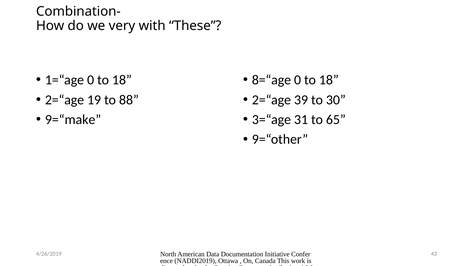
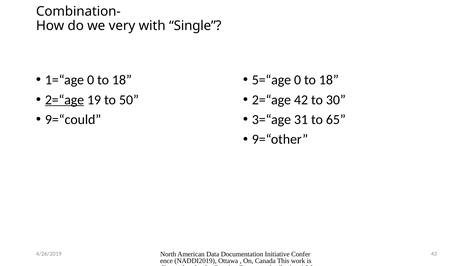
These: These -> Single
8=“age: 8=“age -> 5=“age
2=“age at (65, 100) underline: none -> present
88: 88 -> 50
39: 39 -> 42
9=“make: 9=“make -> 9=“could
